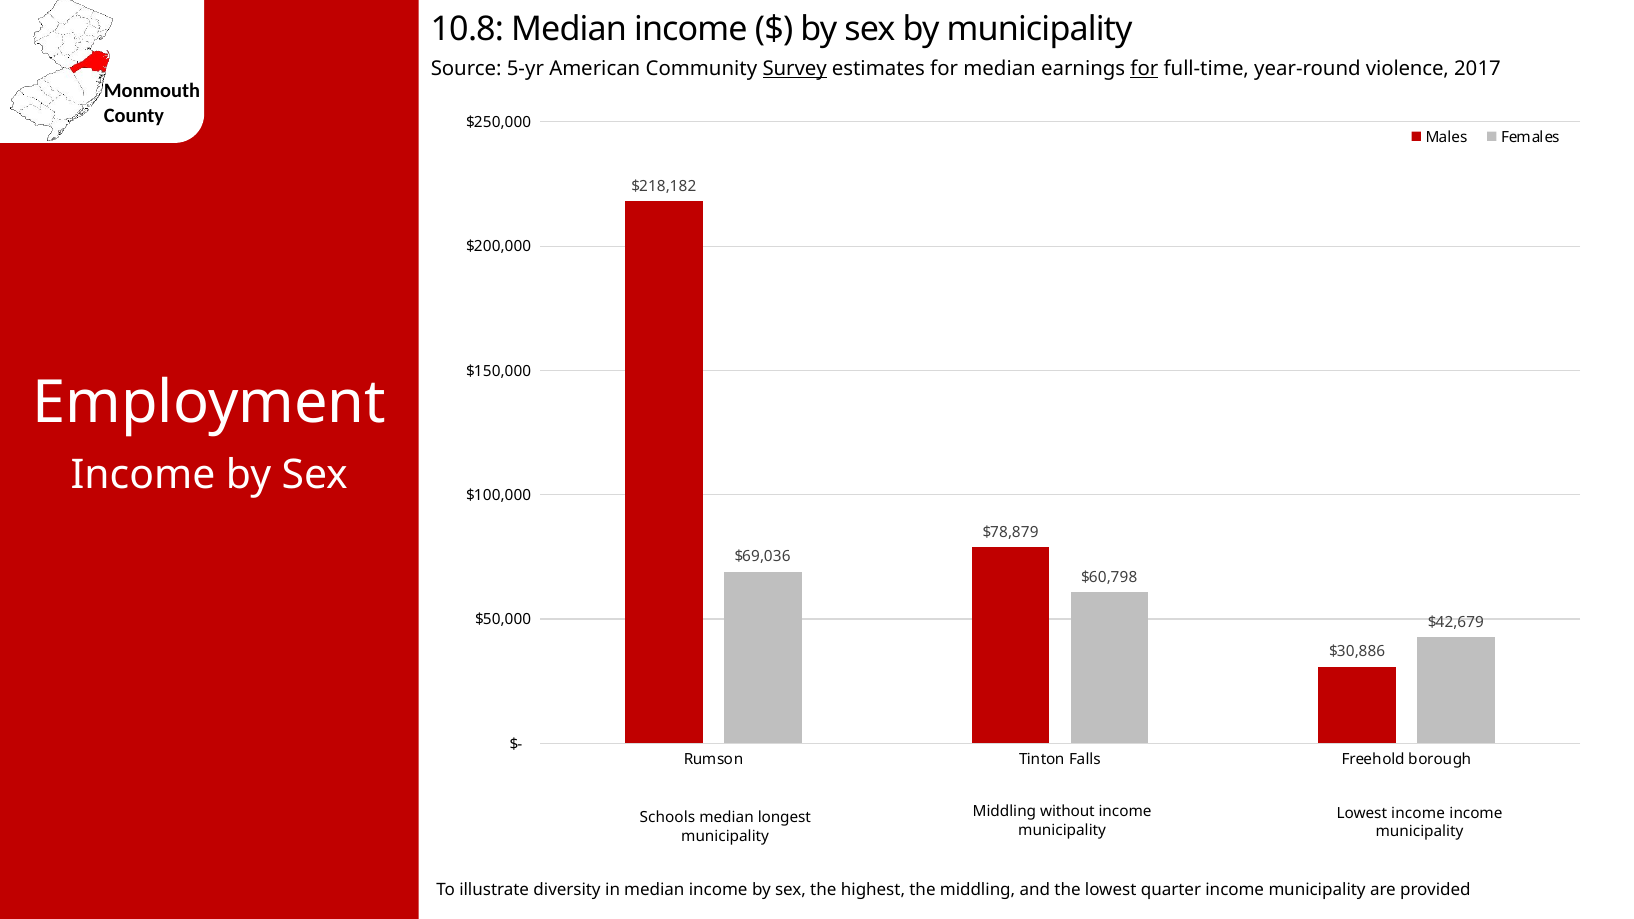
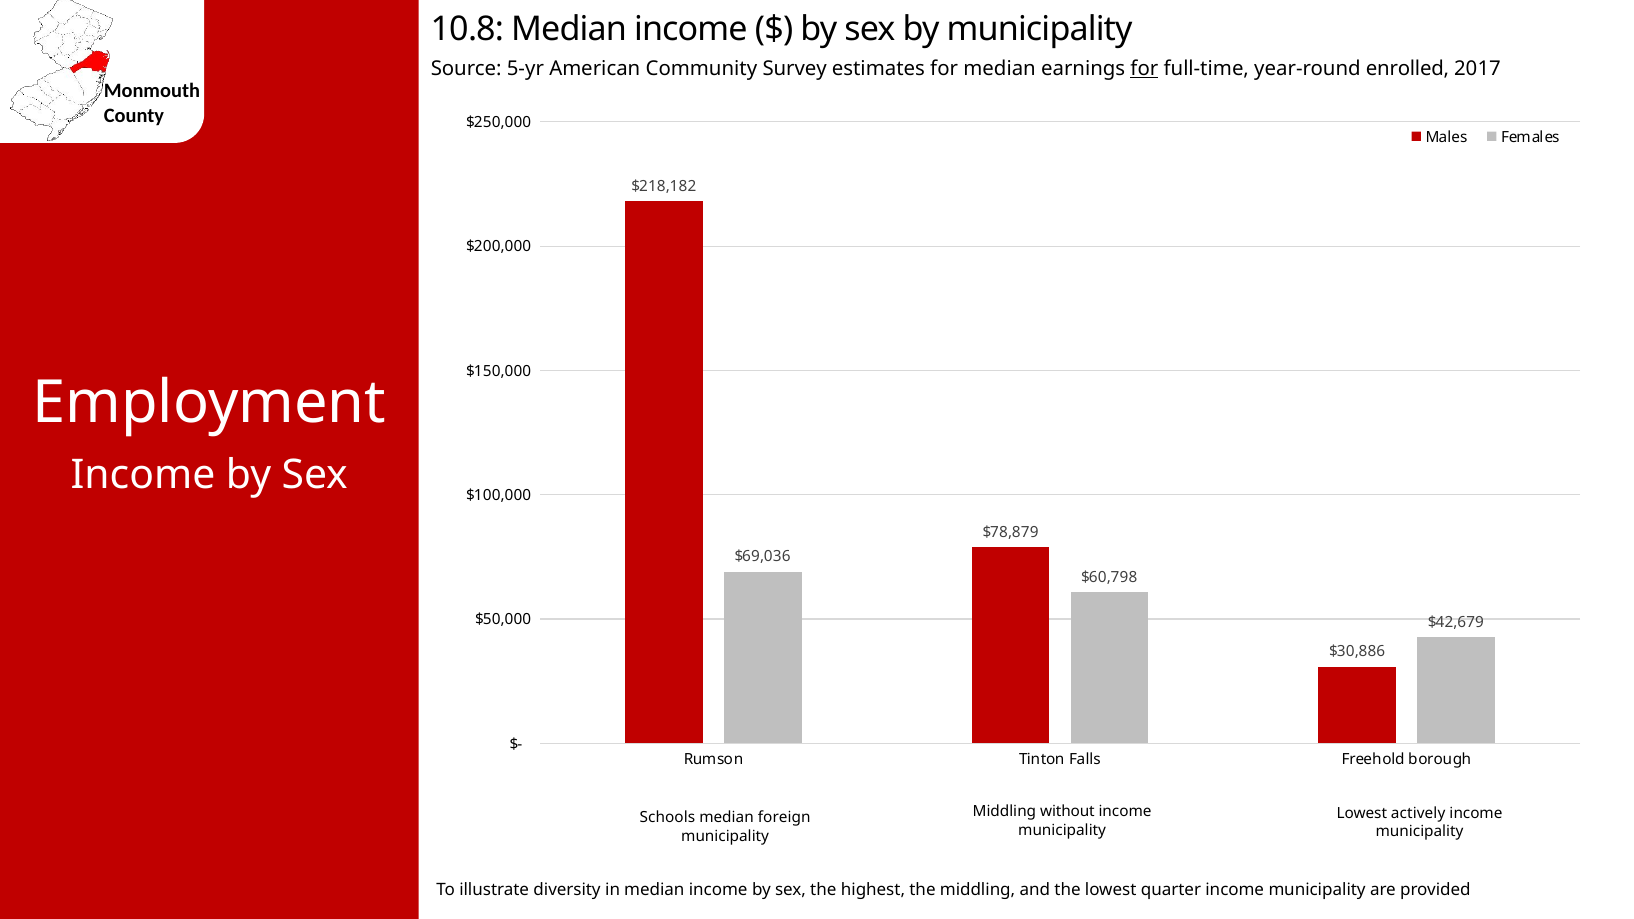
Survey underline: present -> none
violence: violence -> enrolled
Lowest income: income -> actively
longest: longest -> foreign
